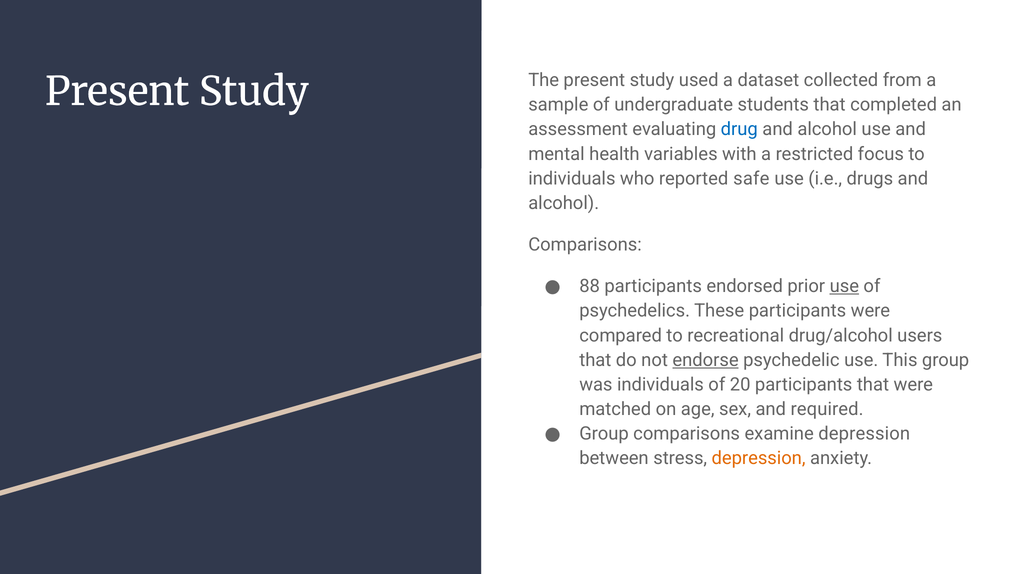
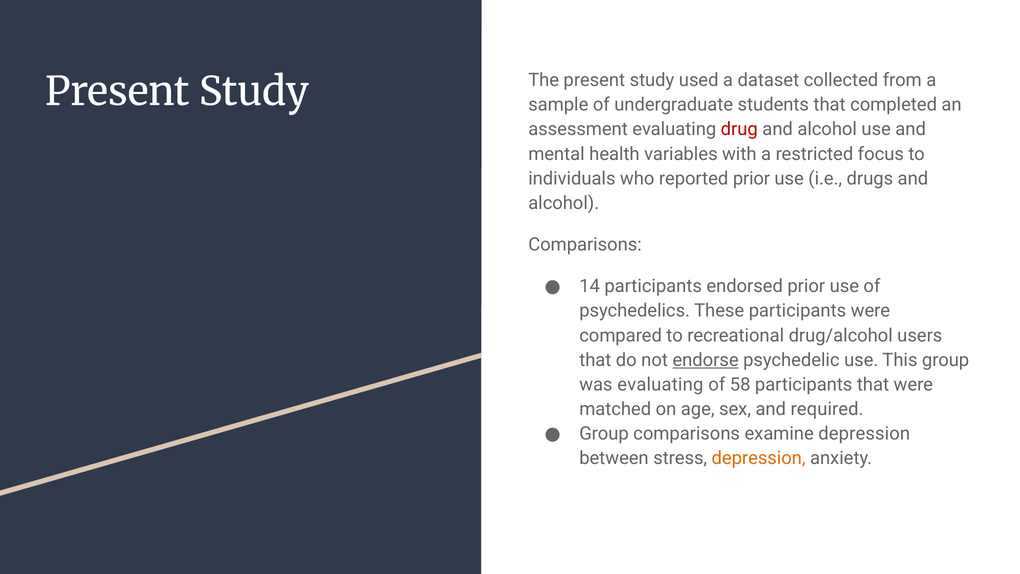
drug colour: blue -> red
reported safe: safe -> prior
88: 88 -> 14
use at (844, 286) underline: present -> none
was individuals: individuals -> evaluating
20: 20 -> 58
